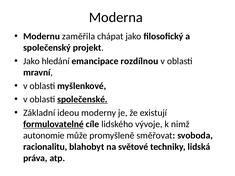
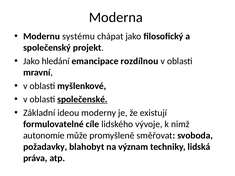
zaměřila: zaměřila -> systému
formulovatelné underline: present -> none
racionalitu: racionalitu -> požadavky
světové: světové -> význam
